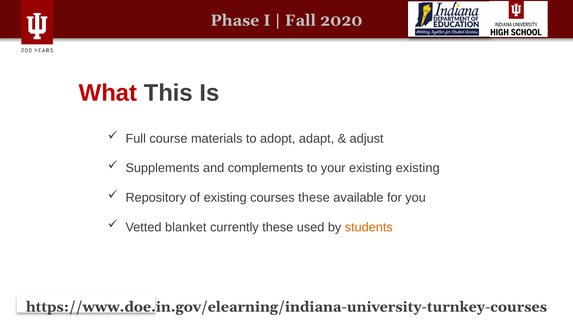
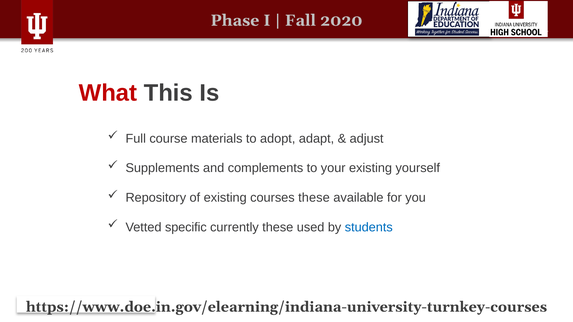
existing existing: existing -> yourself
blanket: blanket -> specific
students colour: orange -> blue
